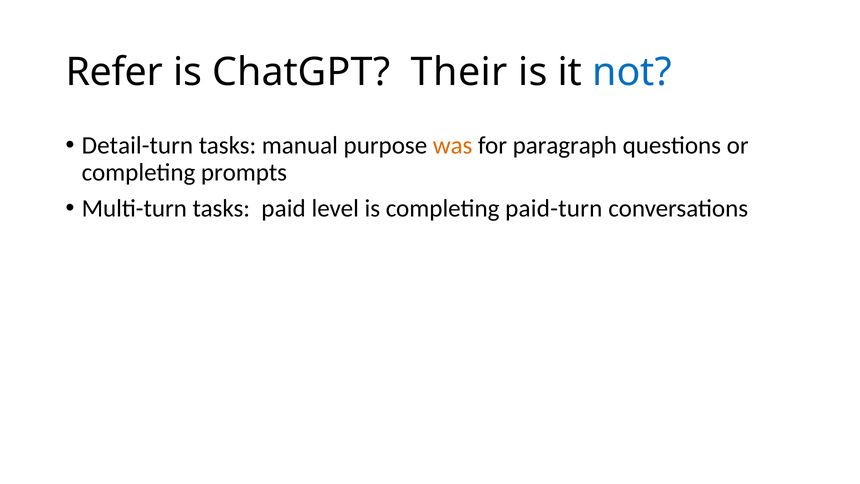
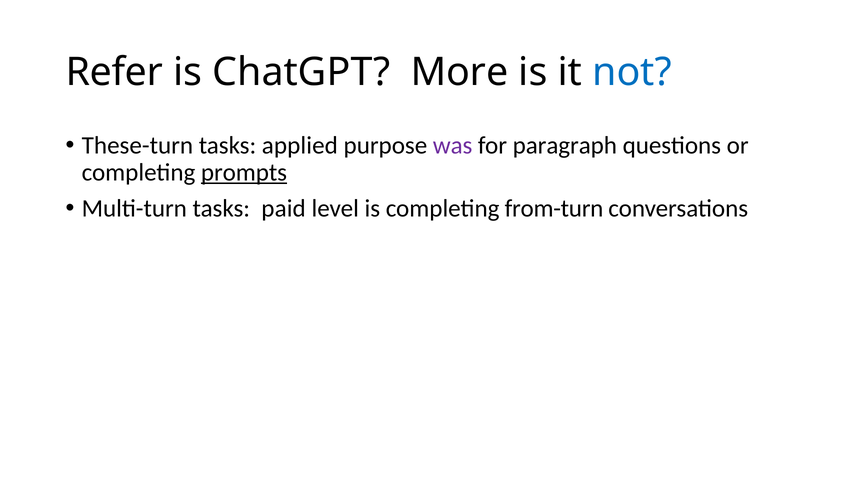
Their: Their -> More
Detail-turn: Detail-turn -> These-turn
manual: manual -> applied
was colour: orange -> purple
prompts underline: none -> present
paid-turn: paid-turn -> from-turn
